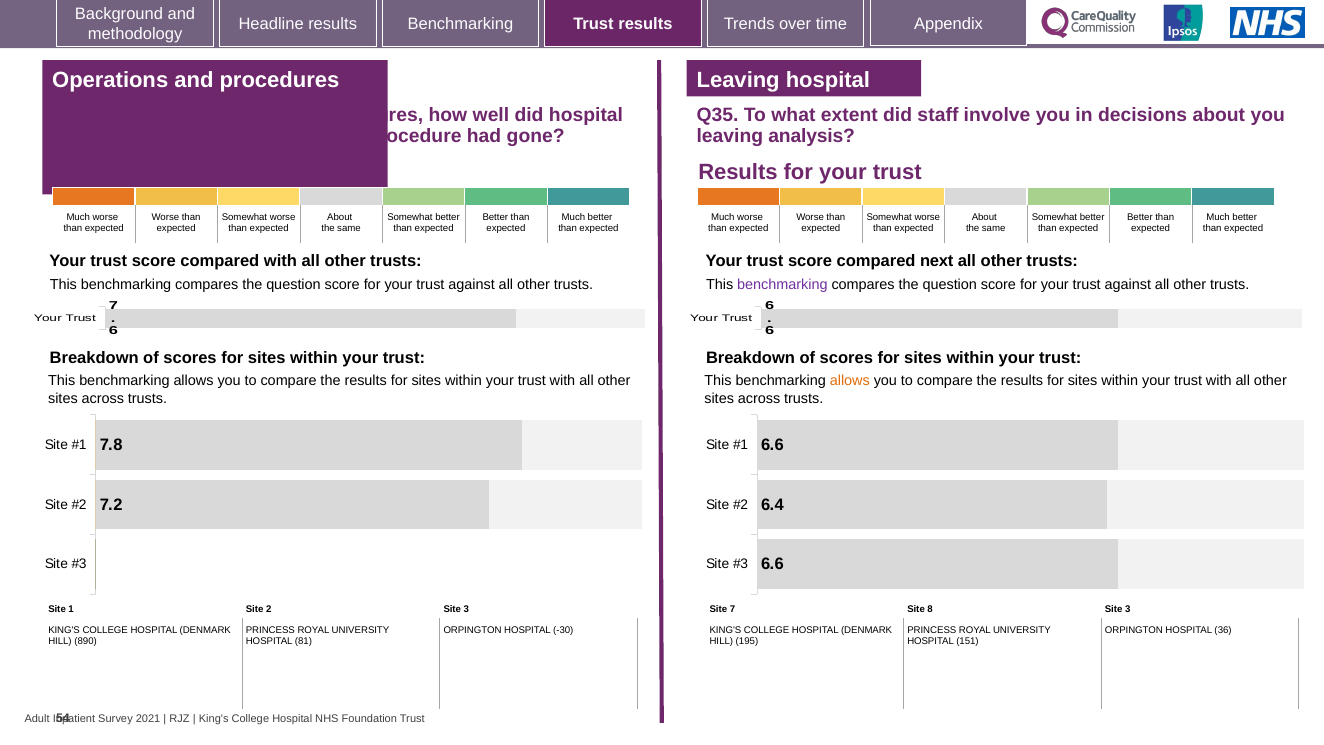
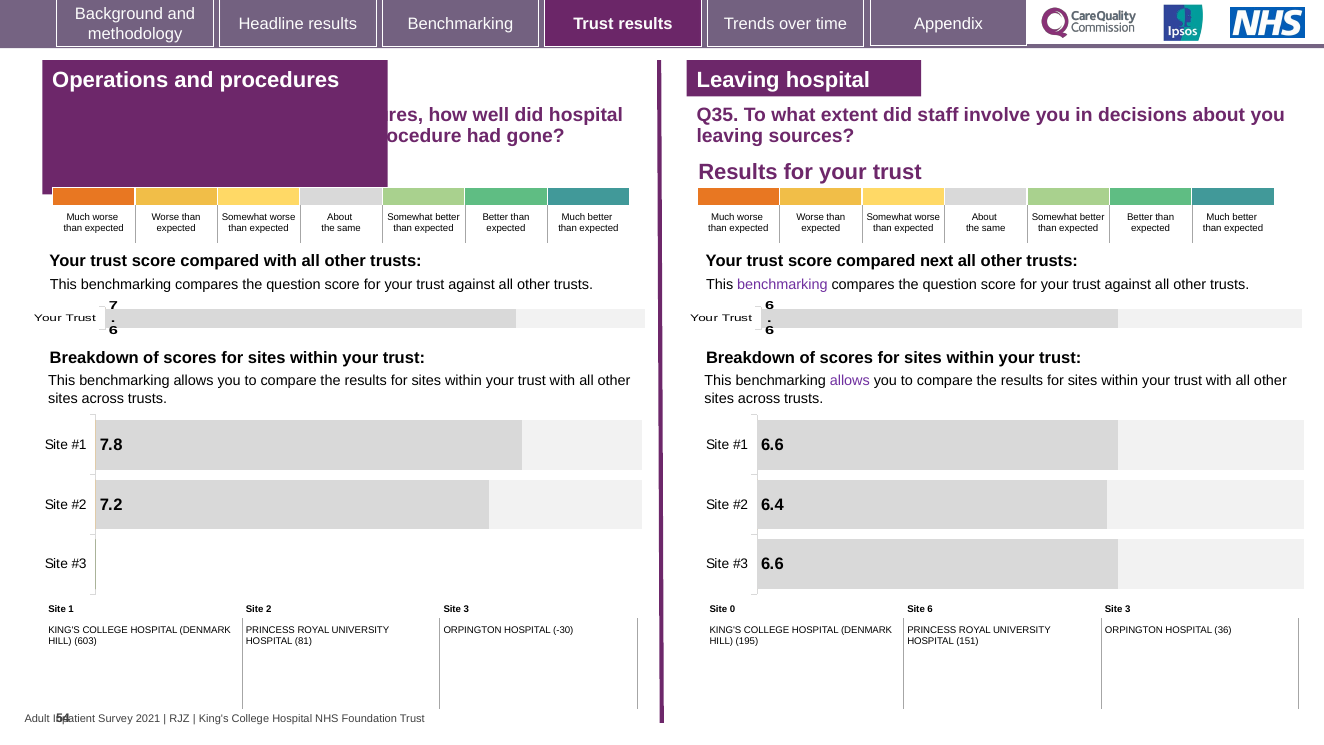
analysis: analysis -> sources
allows at (850, 381) colour: orange -> purple
Site 7: 7 -> 0
Site 8: 8 -> 6
890: 890 -> 603
